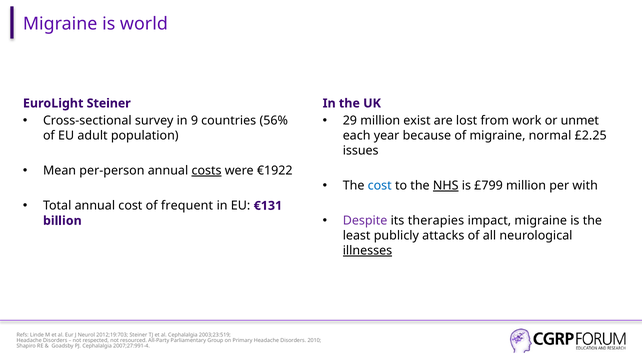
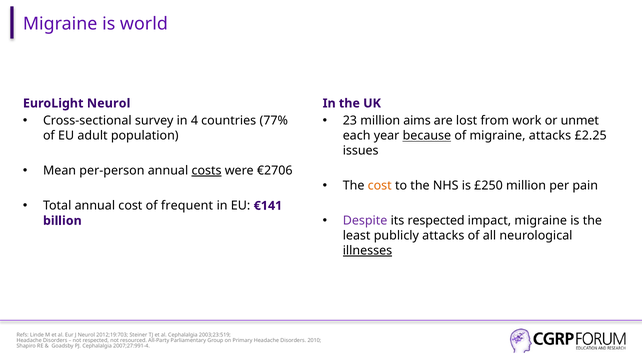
EuroLight Steiner: Steiner -> Neurol
9: 9 -> 4
56%: 56% -> 77%
29: 29 -> 23
exist: exist -> aims
because underline: none -> present
migraine normal: normal -> attacks
€1922: €1922 -> €2706
cost at (380, 186) colour: blue -> orange
NHS underline: present -> none
£799: £799 -> £250
with: with -> pain
€131: €131 -> €141
its therapies: therapies -> respected
